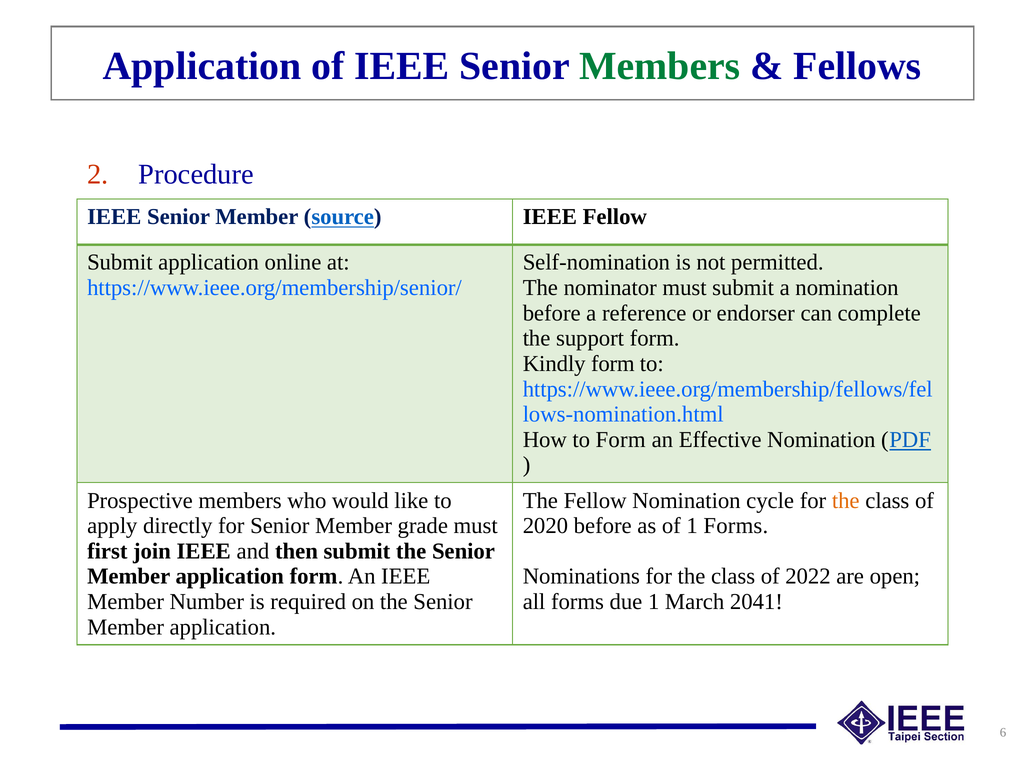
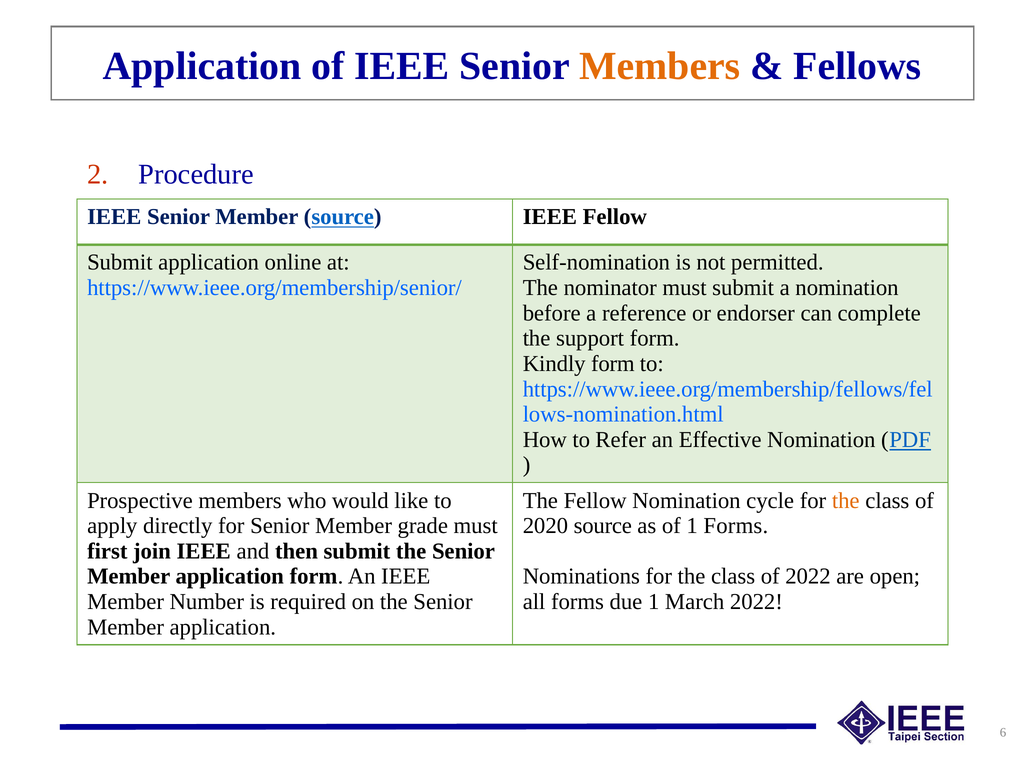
Members at (660, 66) colour: green -> orange
to Form: Form -> Refer
2020 before: before -> source
March 2041: 2041 -> 2022
